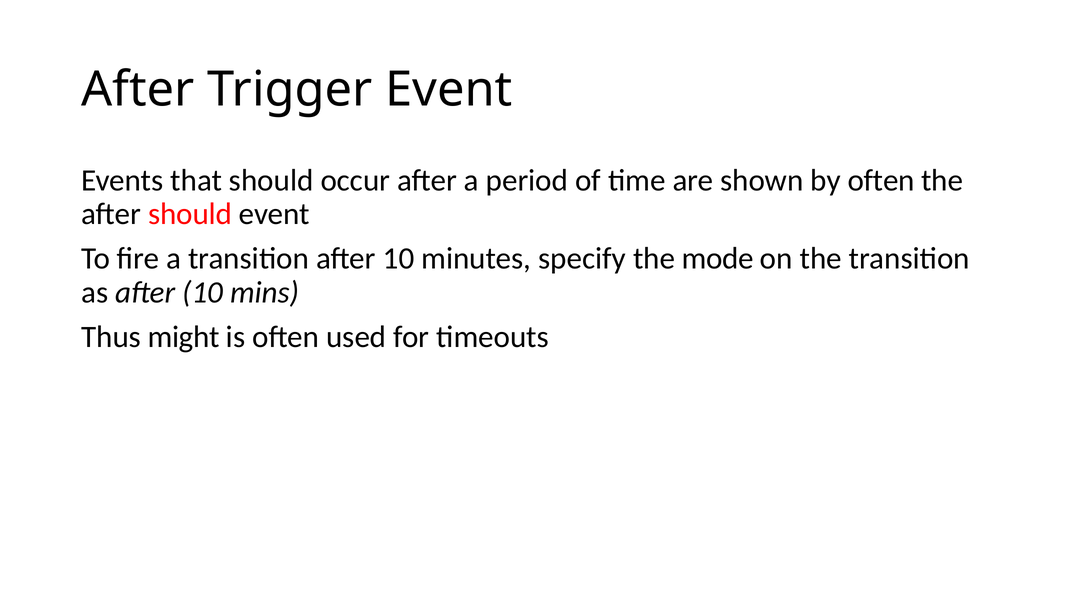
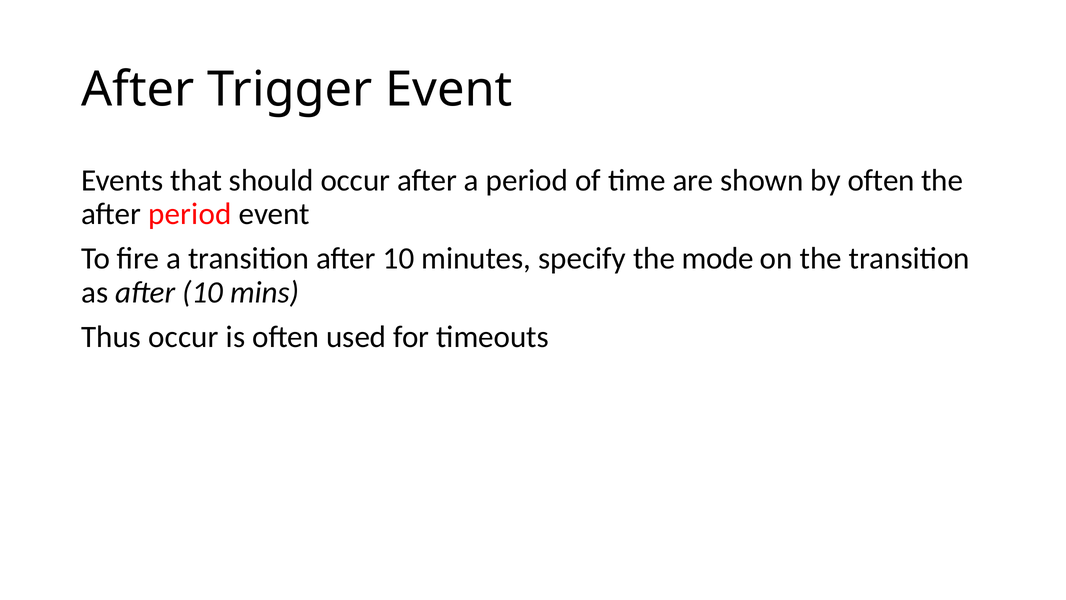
after should: should -> period
Thus might: might -> occur
